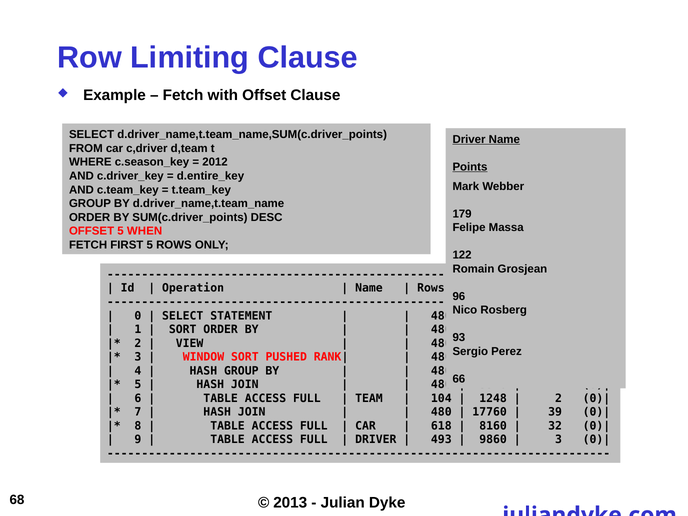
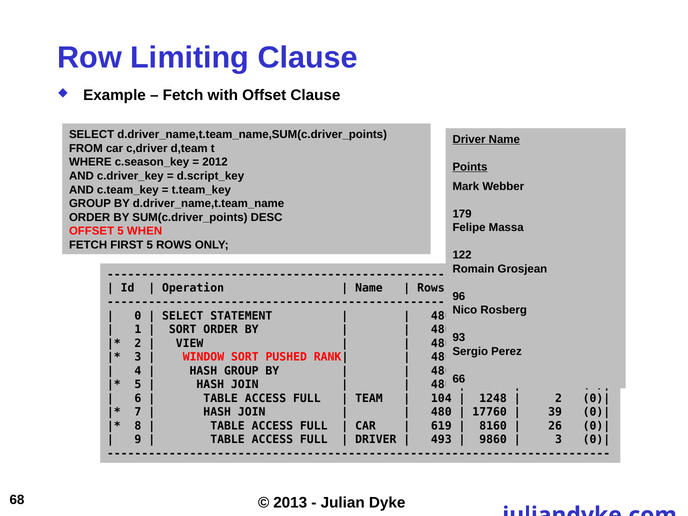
d.entire_key: d.entire_key -> d.script_key
618: 618 -> 619
32: 32 -> 26
